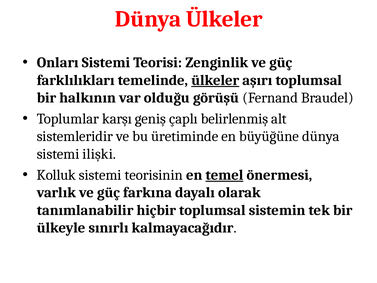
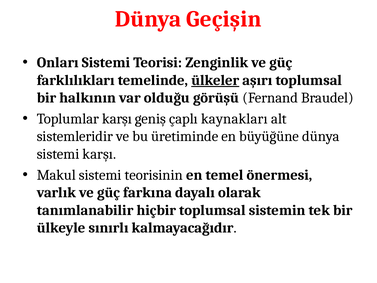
Dünya Ülkeler: Ülkeler -> Geçişin
belirlenmiş: belirlenmiş -> kaynakları
sistemi ilişki: ilişki -> karşı
Kolluk: Kolluk -> Makul
temel underline: present -> none
